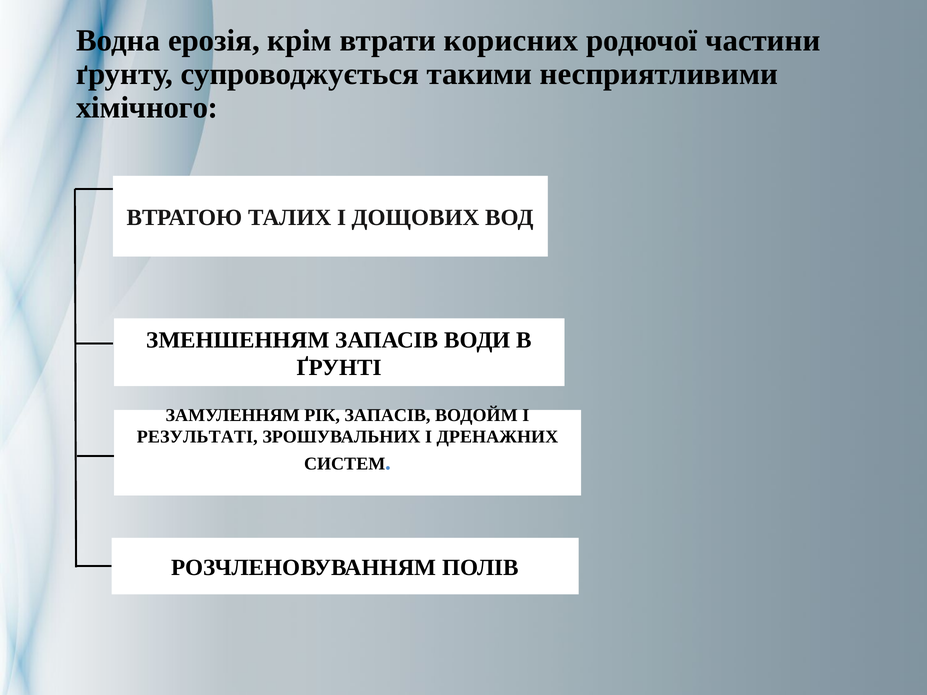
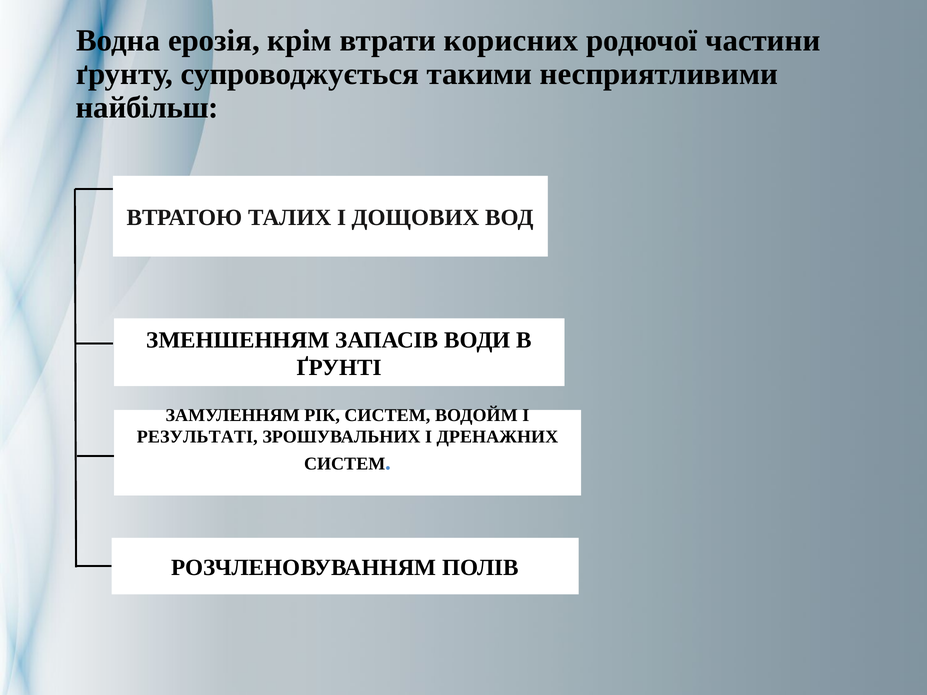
хімічного: хімічного -> найбільш
РІК ЗАПАСІВ: ЗАПАСІВ -> СИСТЕМ
